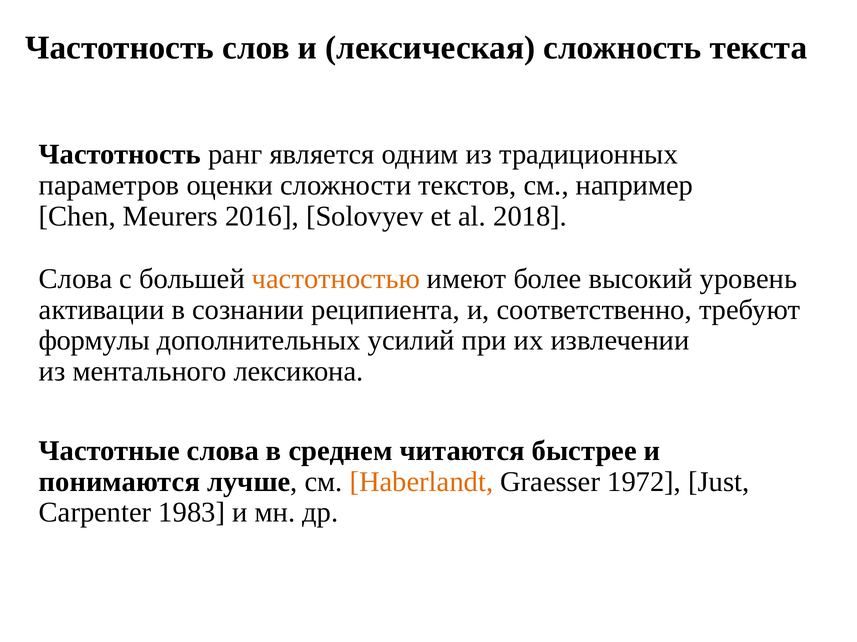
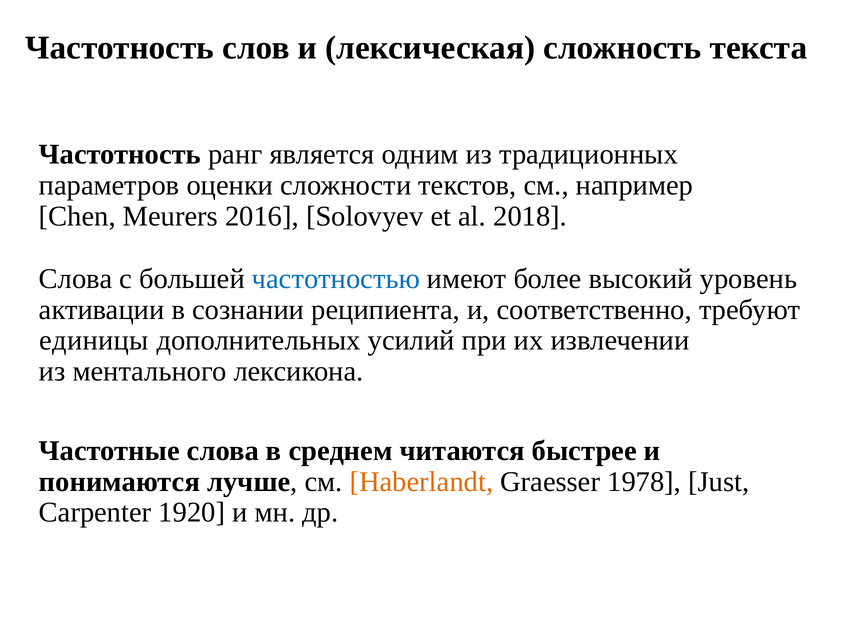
частотностью colour: orange -> blue
формулы: формулы -> единицы
1972: 1972 -> 1978
1983: 1983 -> 1920
